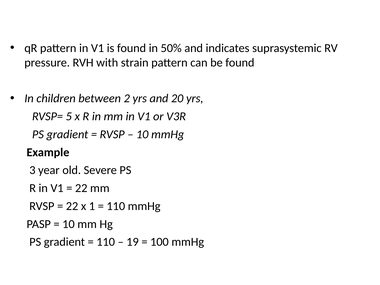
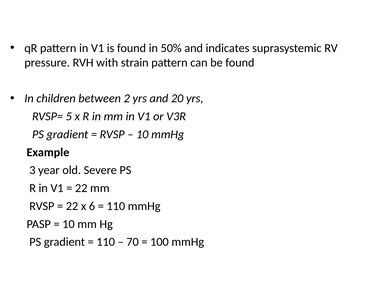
1: 1 -> 6
19: 19 -> 70
